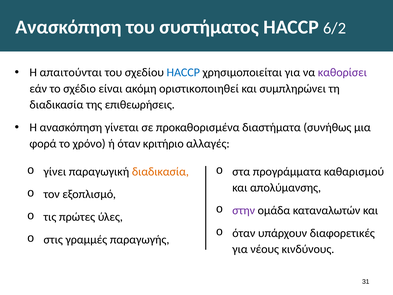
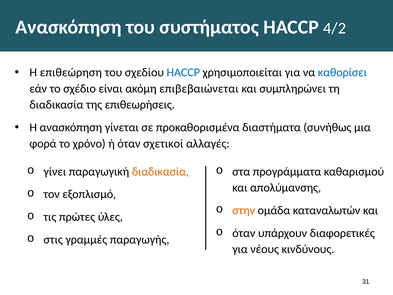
6/2: 6/2 -> 4/2
απαιτούνται: απαιτούνται -> επιθεώρηση
καθορίσει colour: purple -> blue
οριστικοποιηθεί: οριστικοποιηθεί -> επιβεβαιώνεται
κριτήριο: κριτήριο -> σχετικοί
στην colour: purple -> orange
